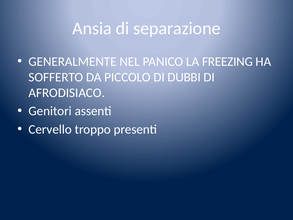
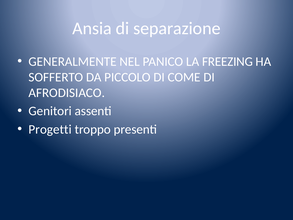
DUBBI: DUBBI -> COME
Cervello: Cervello -> Progetti
